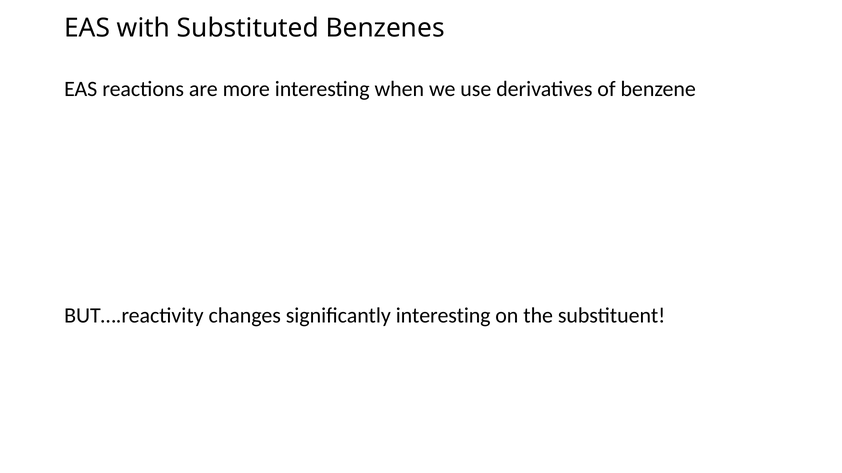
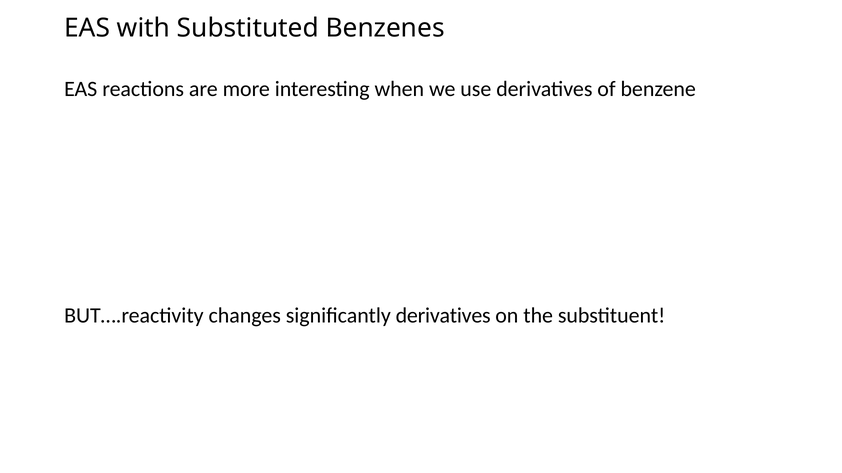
significantly interesting: interesting -> derivatives
